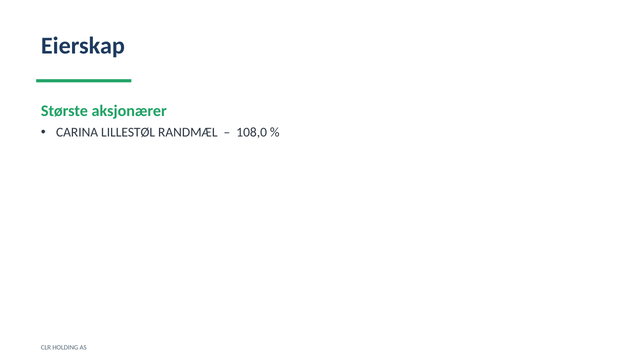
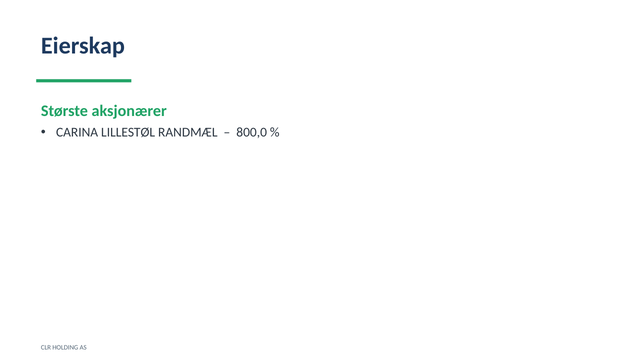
108,0: 108,0 -> 800,0
